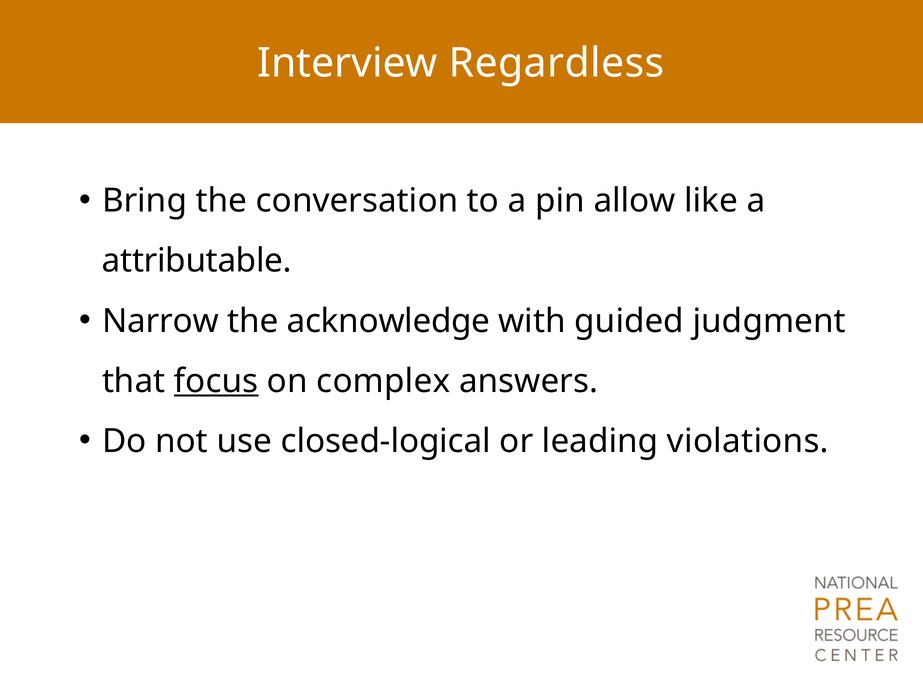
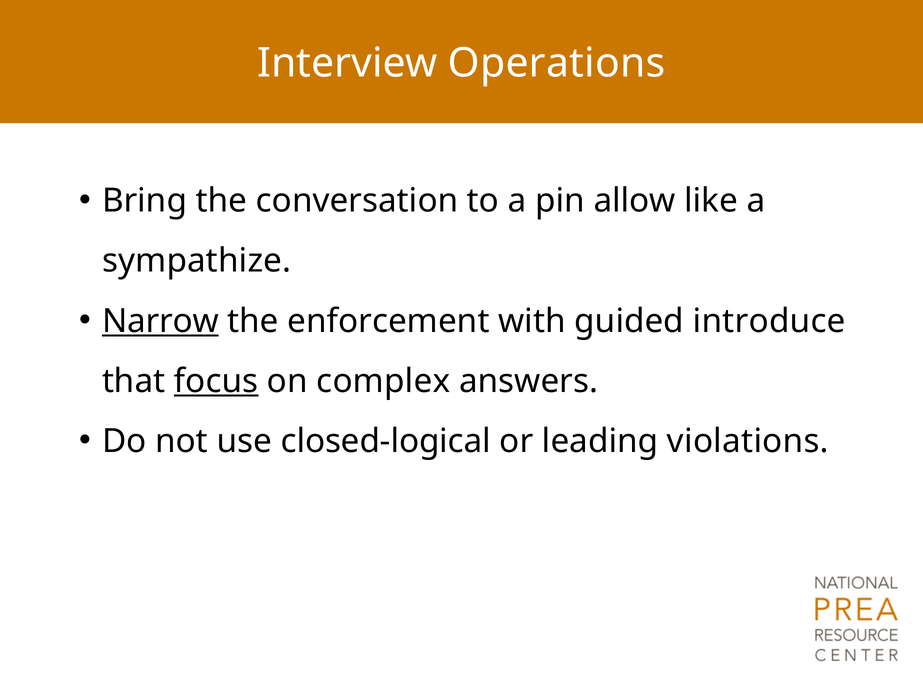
Regardless: Regardless -> Operations
attributable: attributable -> sympathize
Narrow underline: none -> present
acknowledge: acknowledge -> enforcement
judgment: judgment -> introduce
